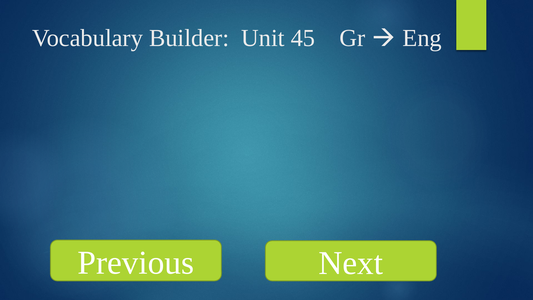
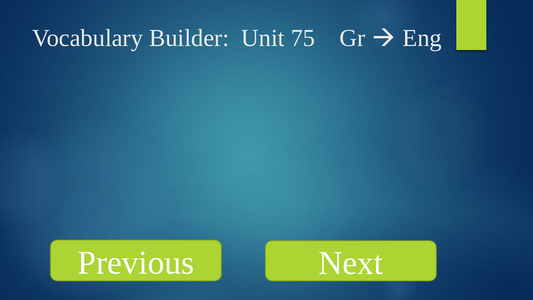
45: 45 -> 75
